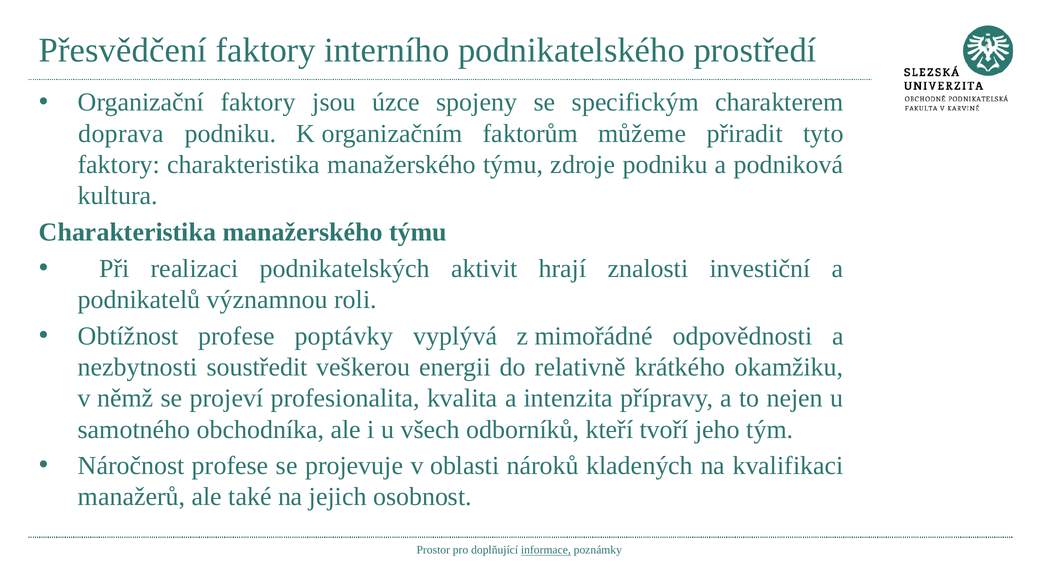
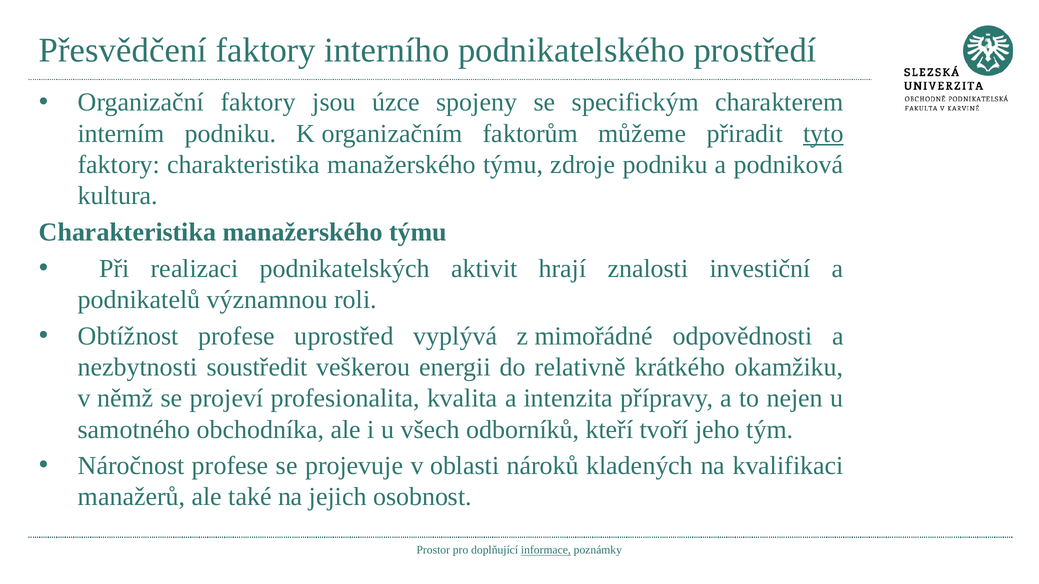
doprava: doprava -> interním
tyto underline: none -> present
poptávky: poptávky -> uprostřed
